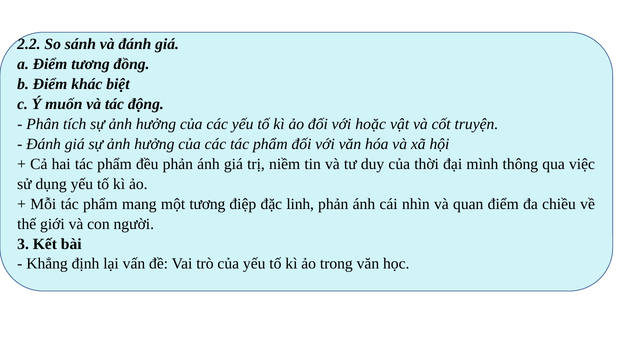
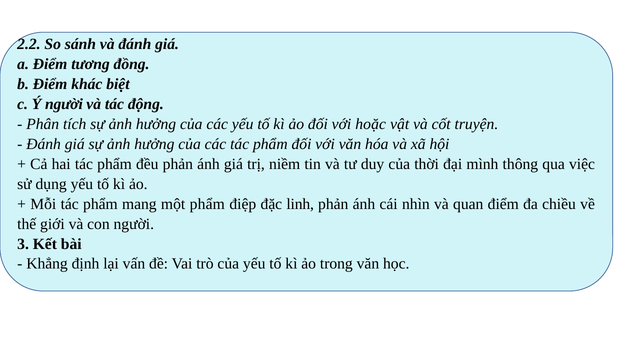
Ý muốn: muốn -> người
một tương: tương -> phẩm
